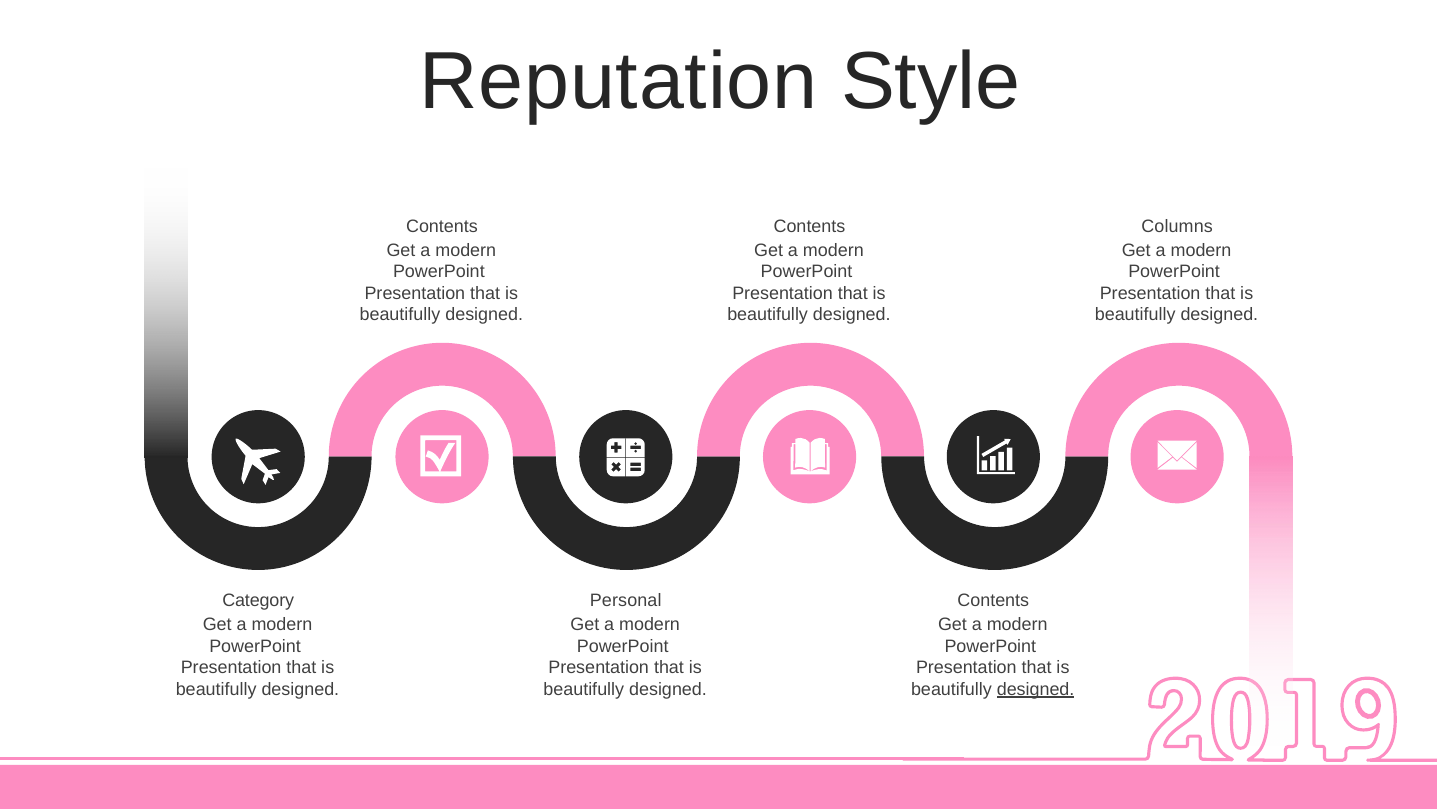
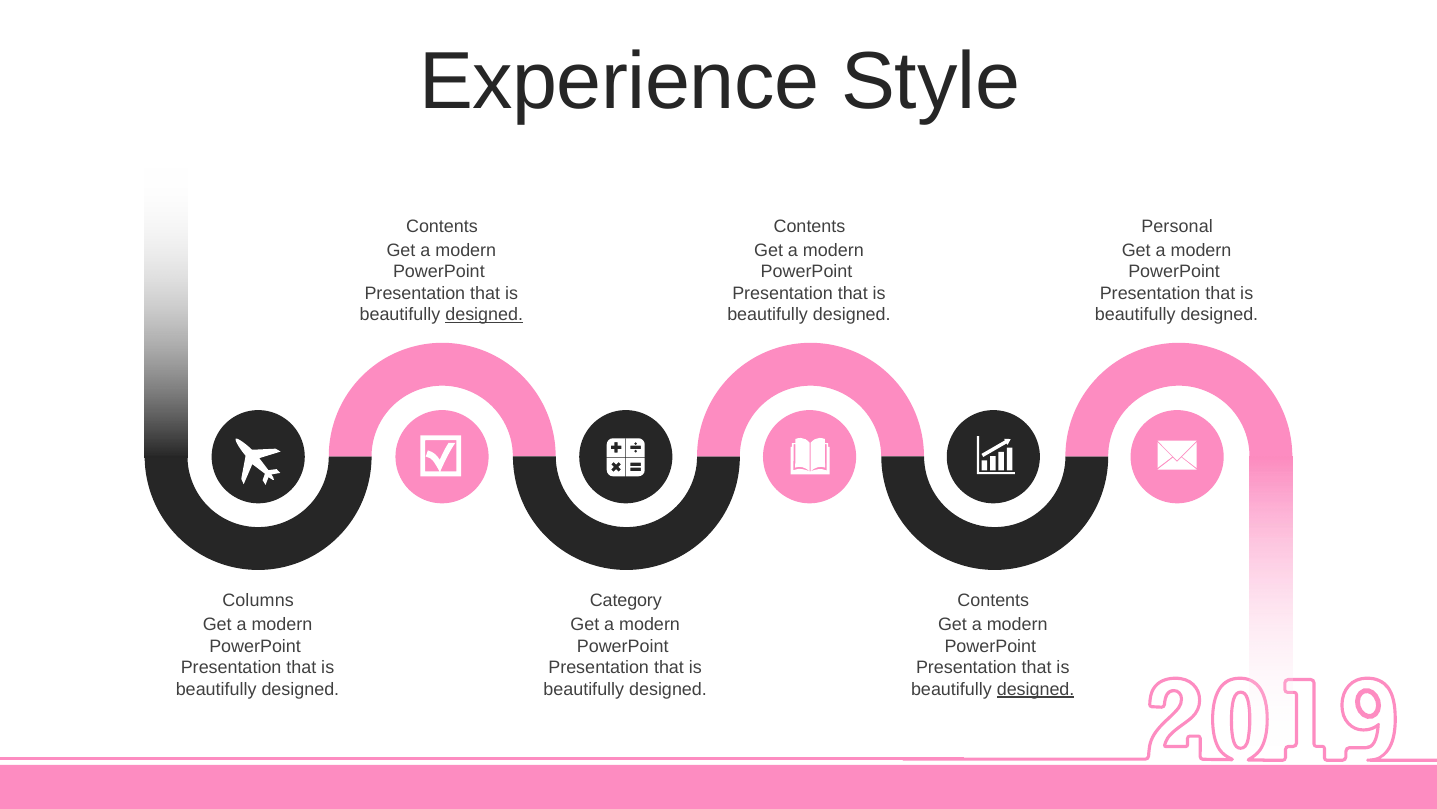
Reputation: Reputation -> Experience
Columns: Columns -> Personal
designed at (484, 315) underline: none -> present
Category: Category -> Columns
Personal: Personal -> Category
